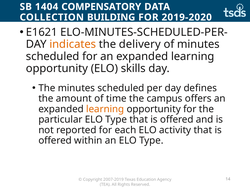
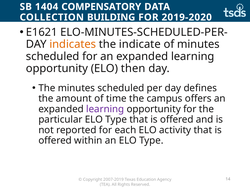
delivery: delivery -> indicate
skills: skills -> then
learning at (105, 109) colour: orange -> purple
